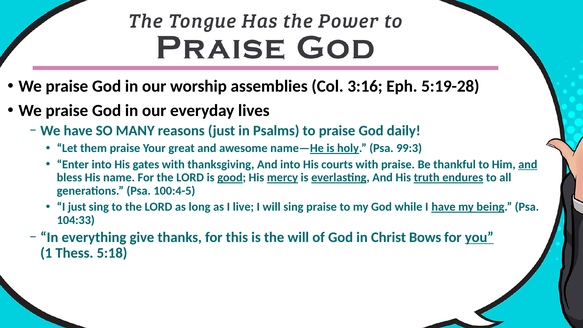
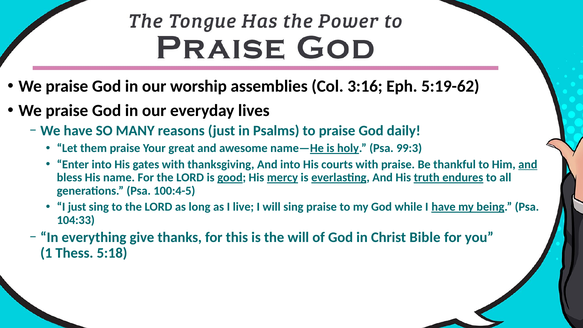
5:19-28: 5:19-28 -> 5:19-62
Bows: Bows -> Bible
you underline: present -> none
